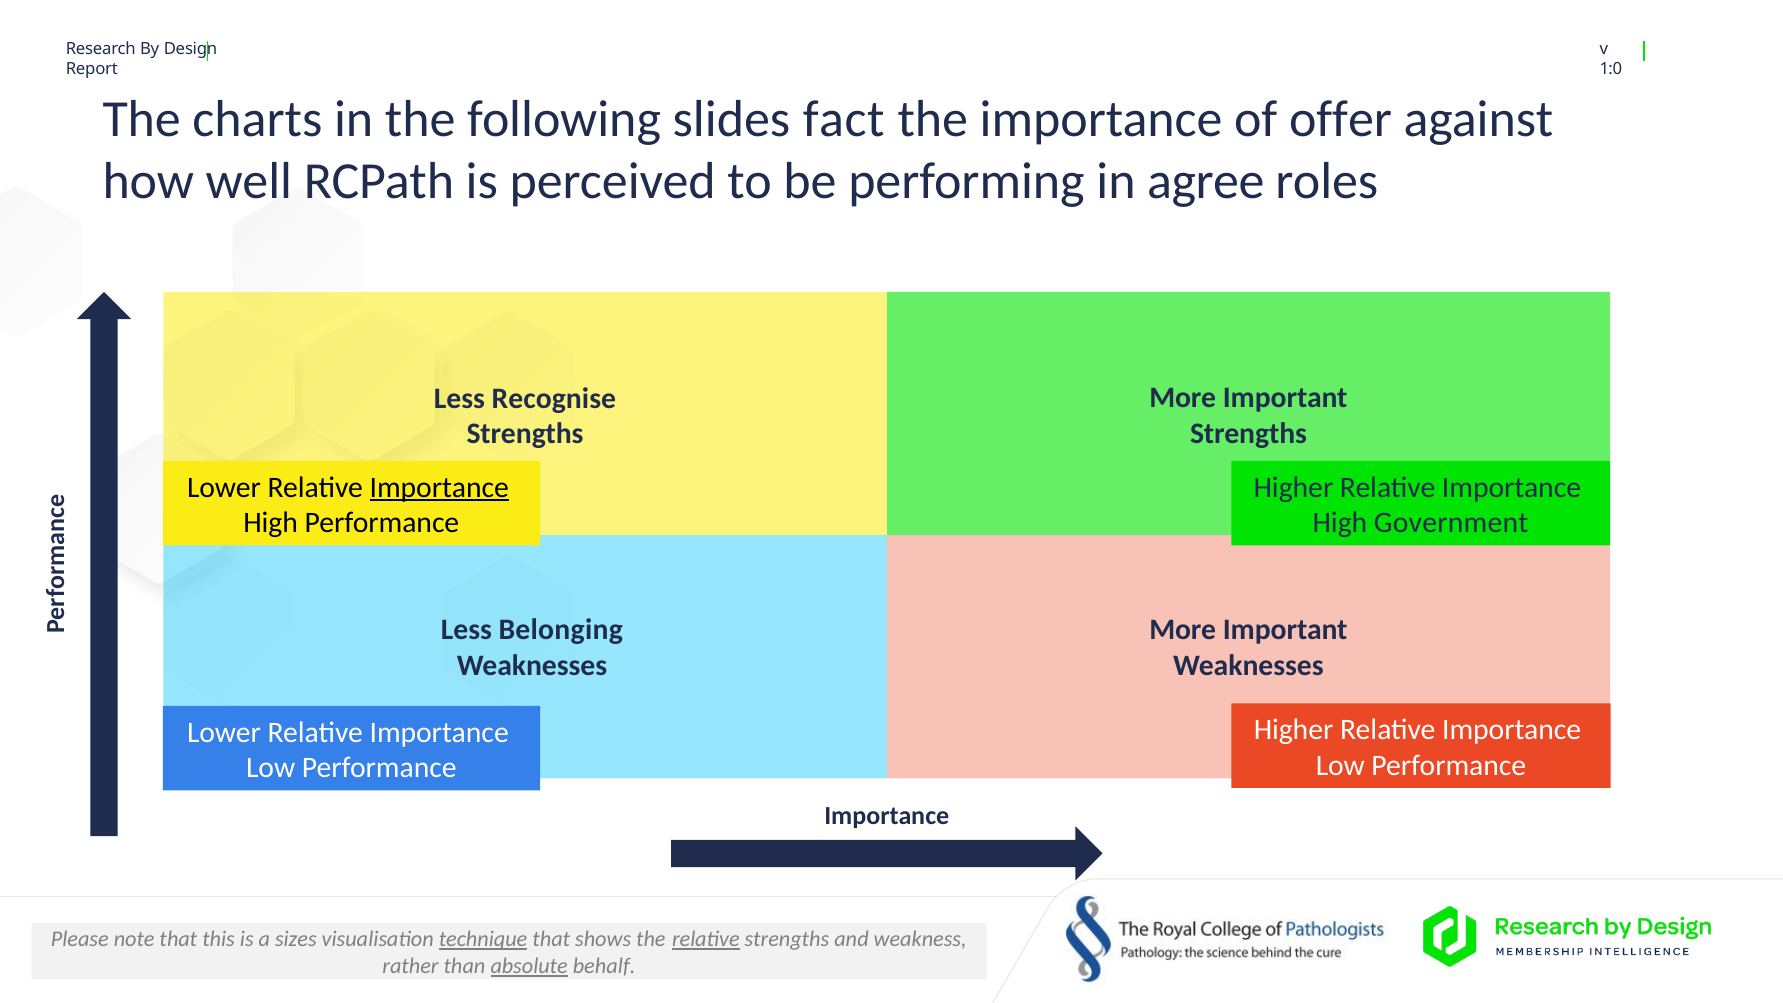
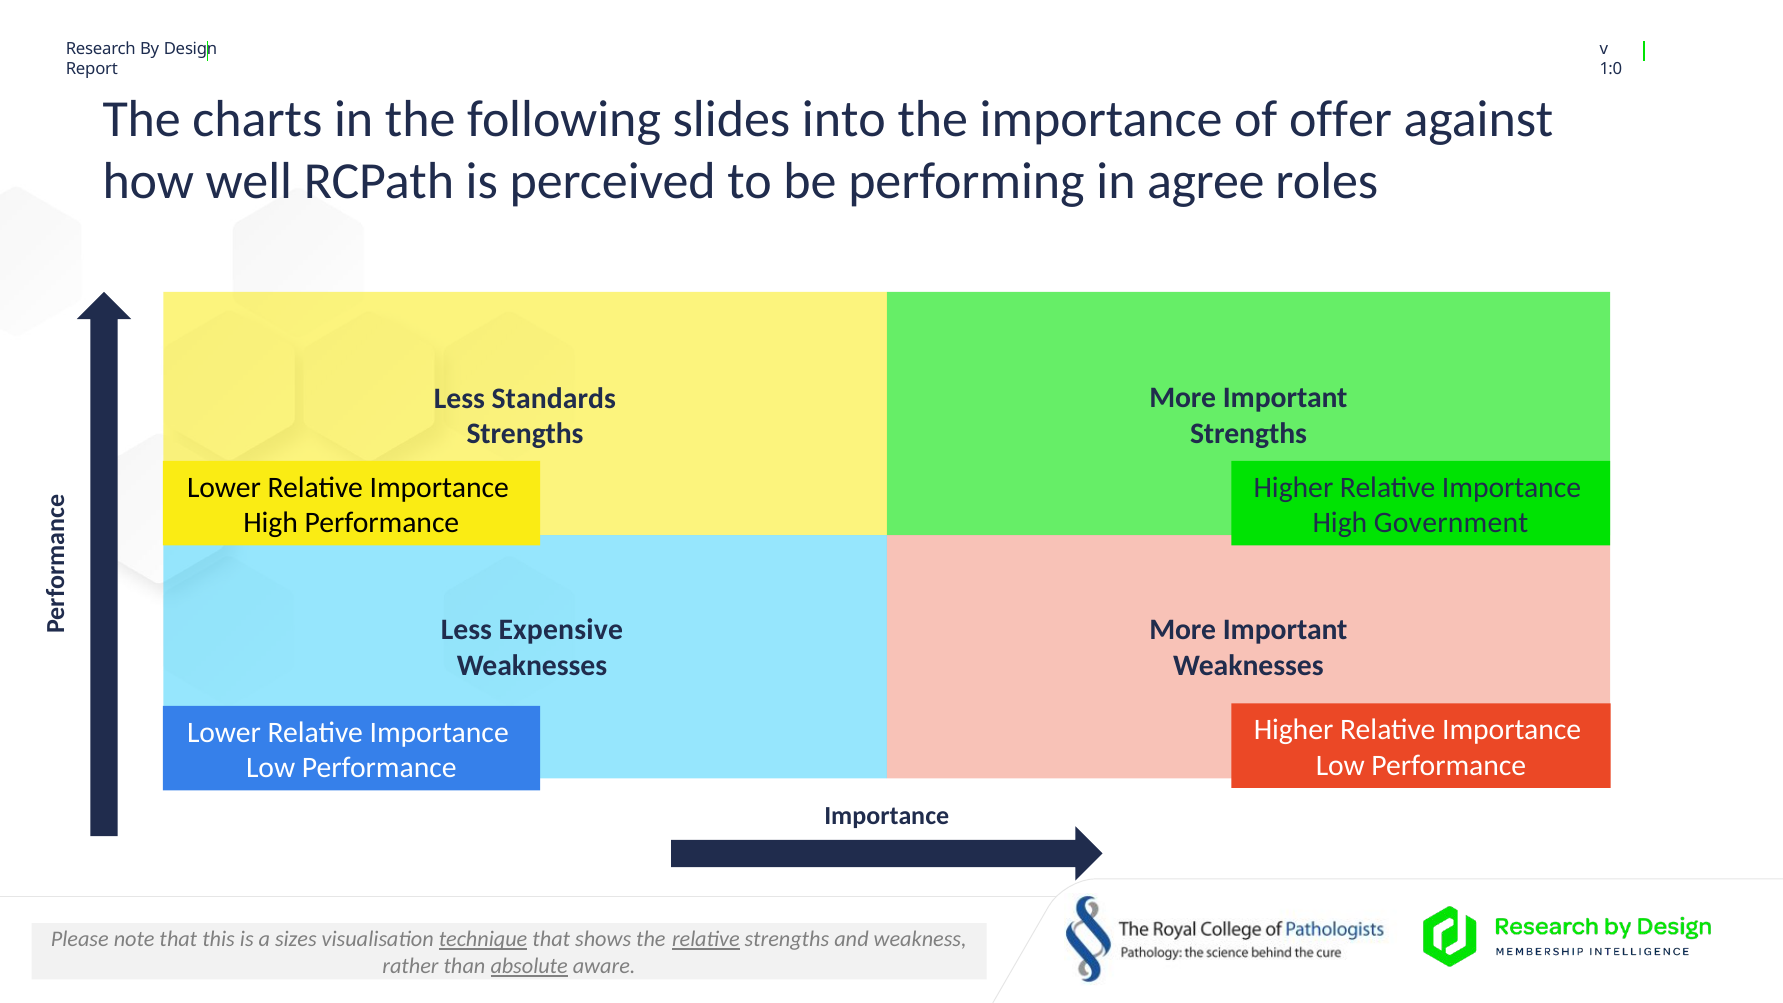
fact: fact -> into
Recognise: Recognise -> Standards
Importance at (439, 487) underline: present -> none
Belonging: Belonging -> Expensive
behalf: behalf -> aware
